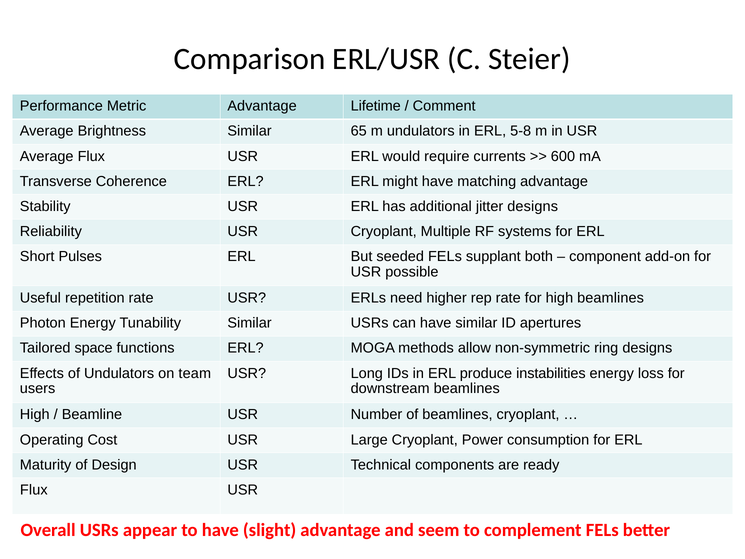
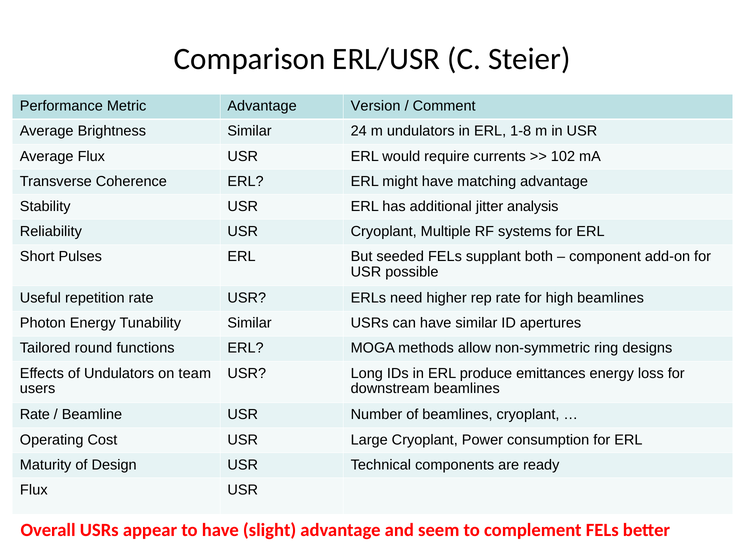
Lifetime: Lifetime -> Version
65: 65 -> 24
5-8: 5-8 -> 1-8
600: 600 -> 102
jitter designs: designs -> analysis
space: space -> round
instabilities: instabilities -> emittances
High at (35, 414): High -> Rate
